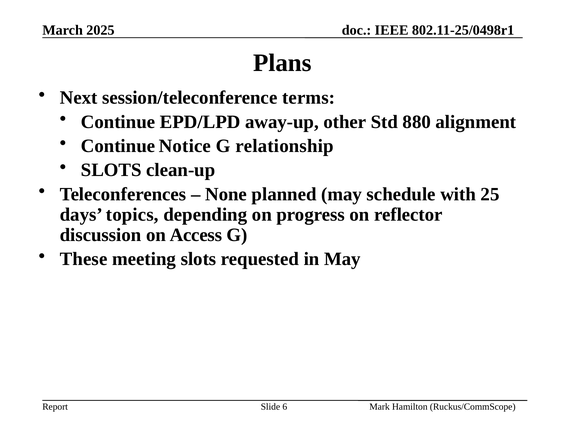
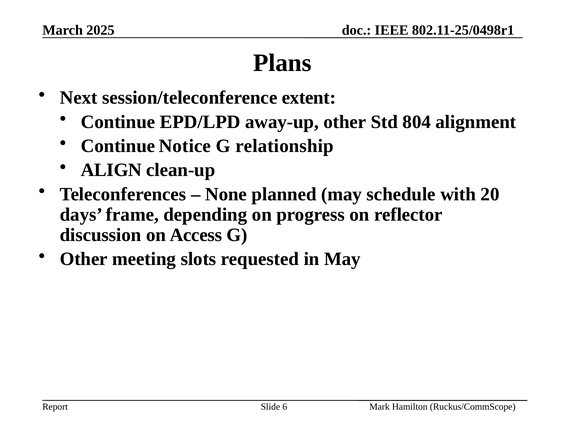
terms: terms -> extent
880: 880 -> 804
SLOTS at (111, 170): SLOTS -> ALIGN
25: 25 -> 20
topics: topics -> frame
These at (84, 259): These -> Other
